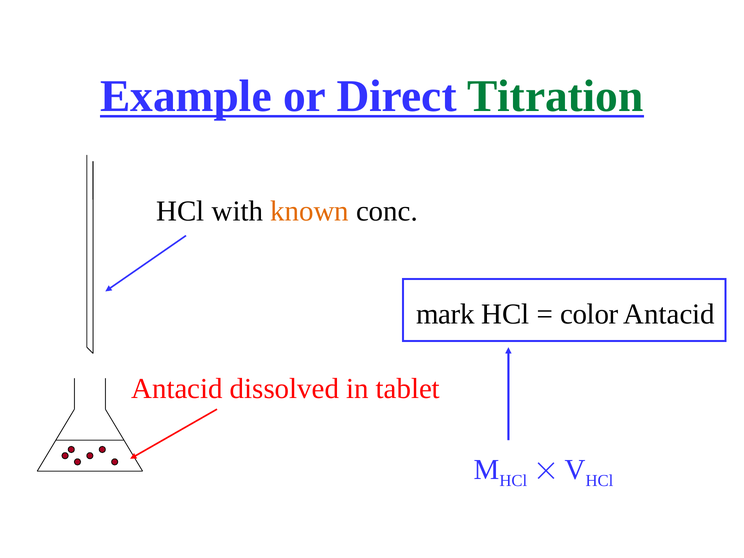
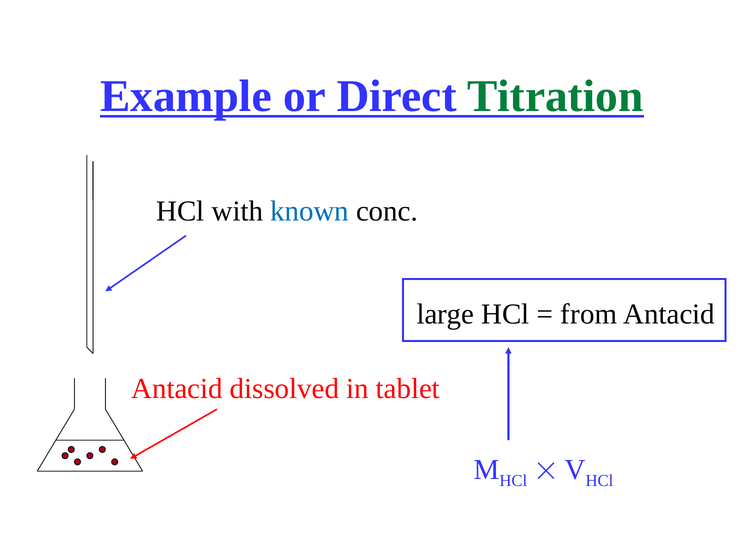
known colour: orange -> blue
mark: mark -> large
color: color -> from
